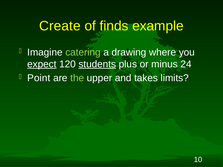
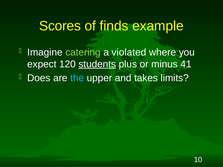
Create: Create -> Scores
drawing: drawing -> violated
expect underline: present -> none
24: 24 -> 41
Point: Point -> Does
the colour: light green -> light blue
